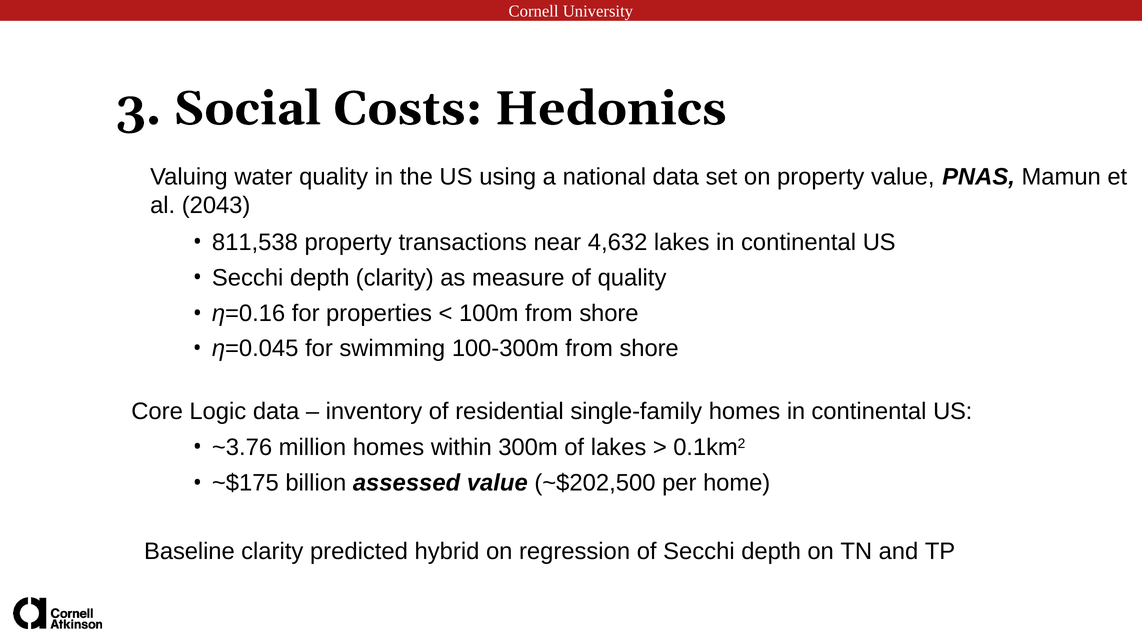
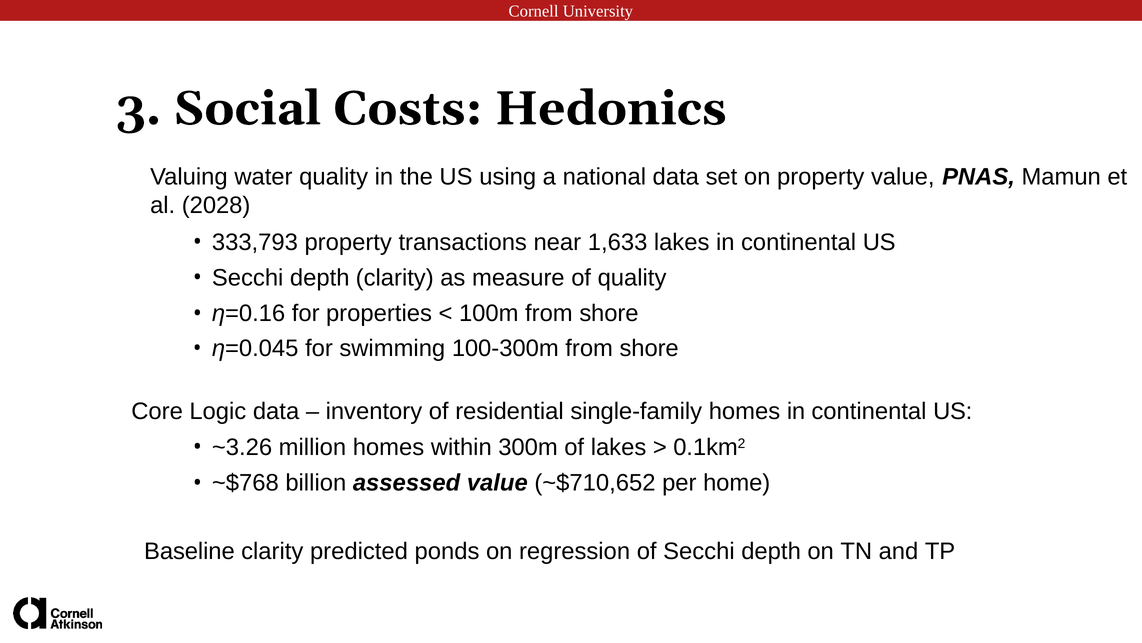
2043: 2043 -> 2028
811,538: 811,538 -> 333,793
4,632: 4,632 -> 1,633
~3.76: ~3.76 -> ~3.26
~$175: ~$175 -> ~$768
~$202,500: ~$202,500 -> ~$710,652
hybrid: hybrid -> ponds
